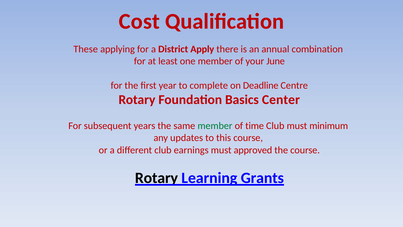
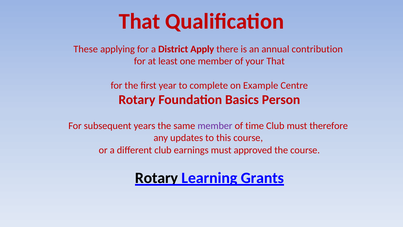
Cost at (139, 21): Cost -> That
combination: combination -> contribution
your June: June -> That
Deadline: Deadline -> Example
Center: Center -> Person
member at (215, 126) colour: green -> purple
minimum: minimum -> therefore
